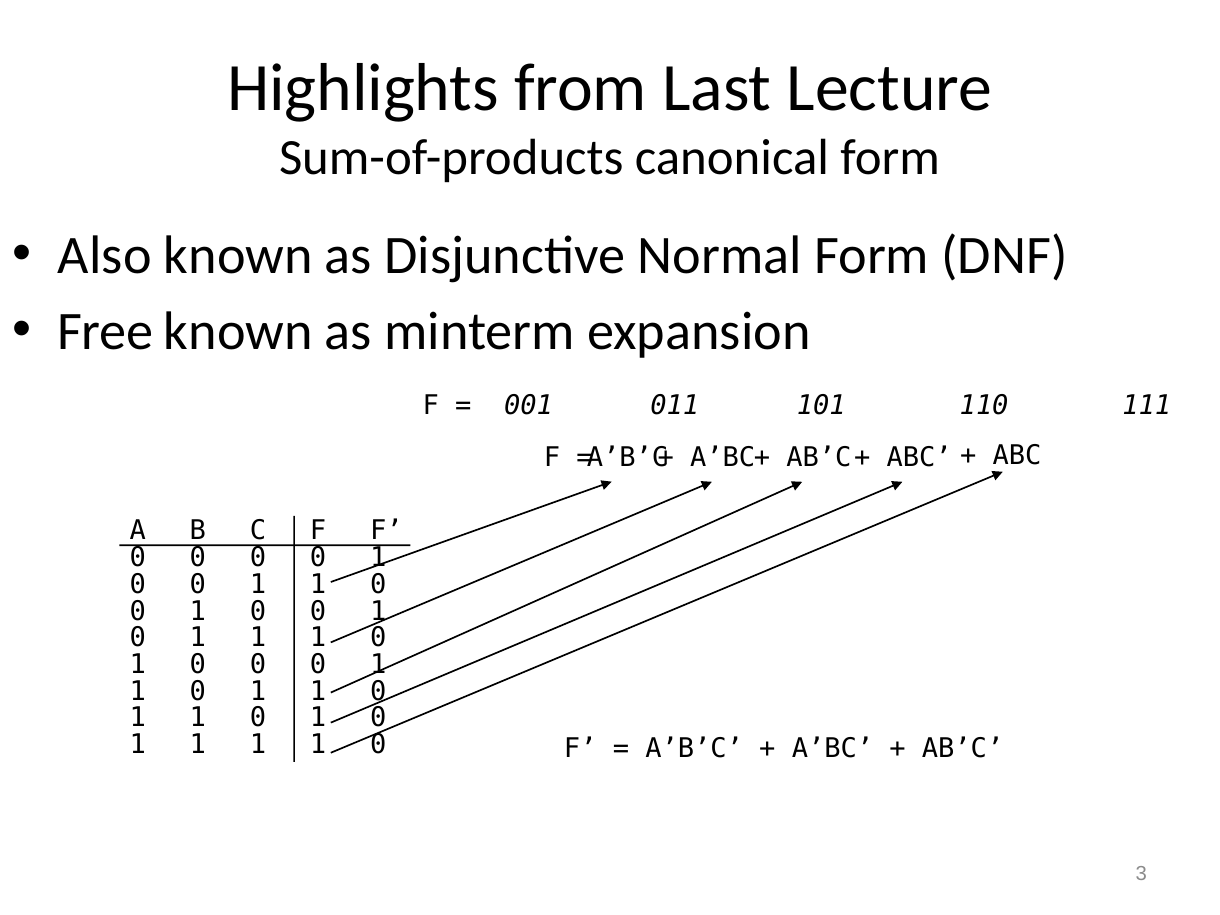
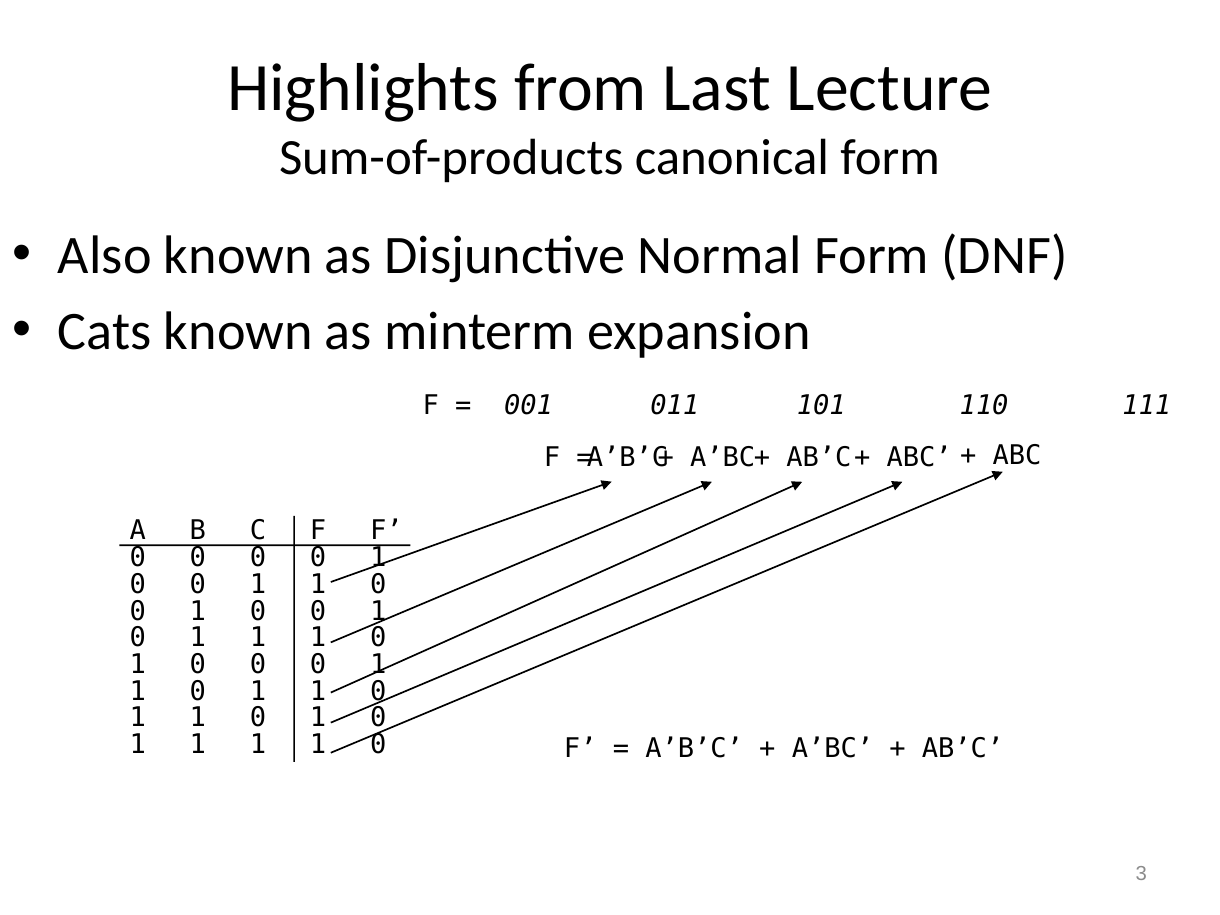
Free: Free -> Cats
